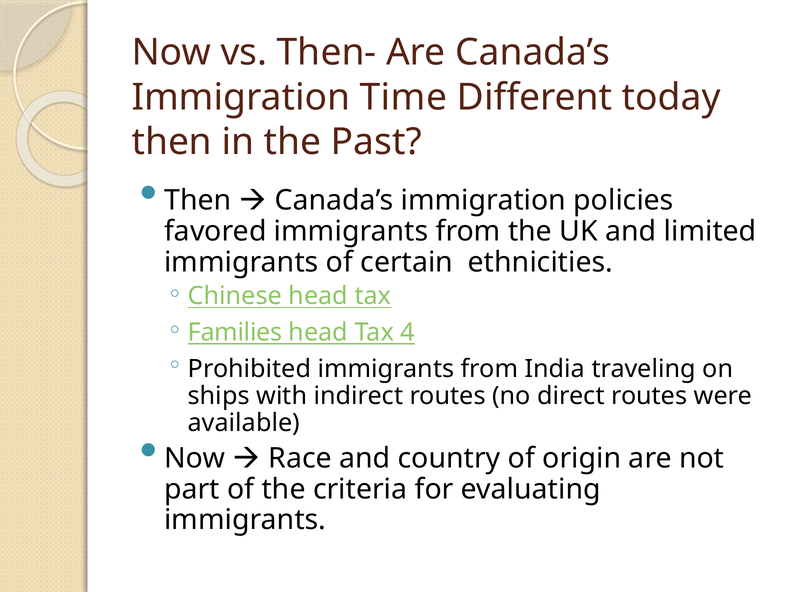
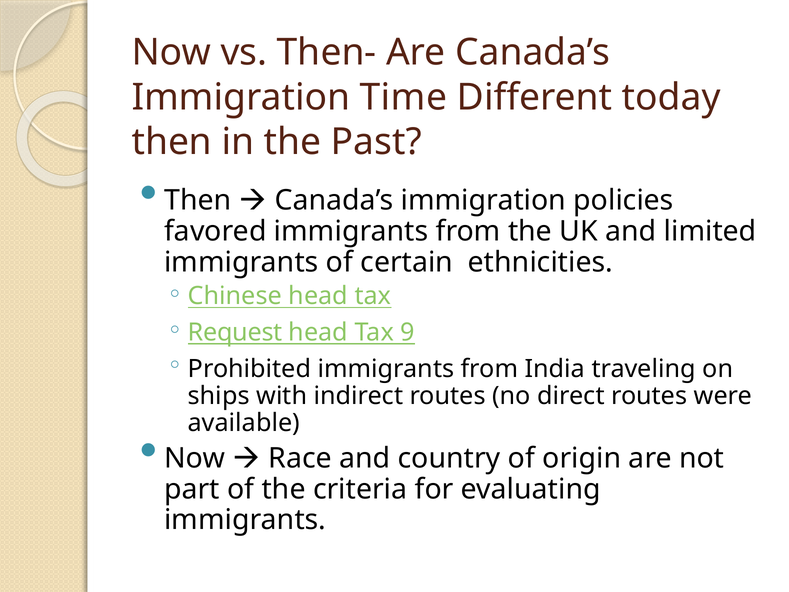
Families: Families -> Request
4: 4 -> 9
